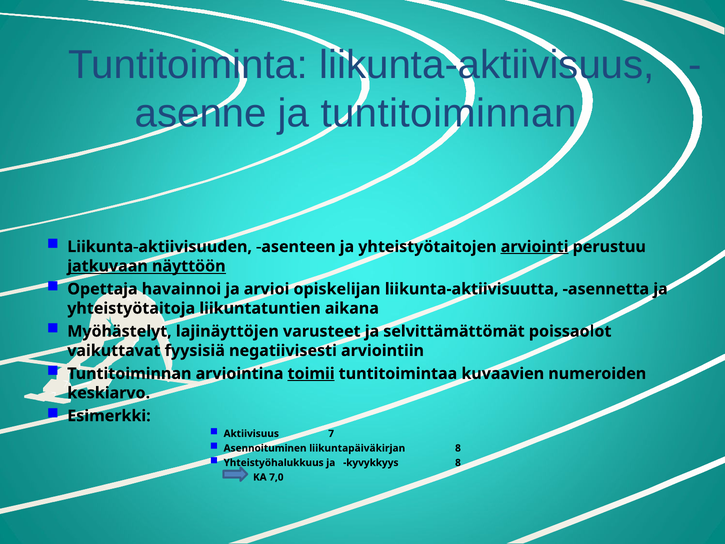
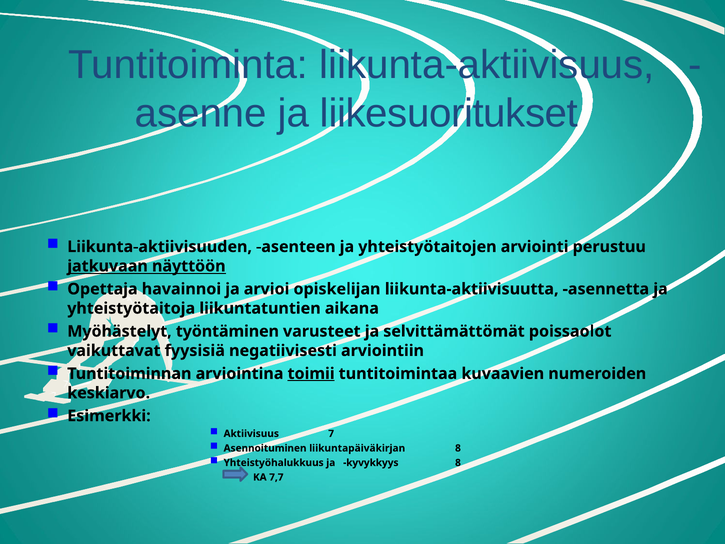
ja tuntitoiminnan: tuntitoiminnan -> liikesuoritukset
arviointi underline: present -> none
lajinäyttöjen: lajinäyttöjen -> työntäminen
7,0: 7,0 -> 7,7
